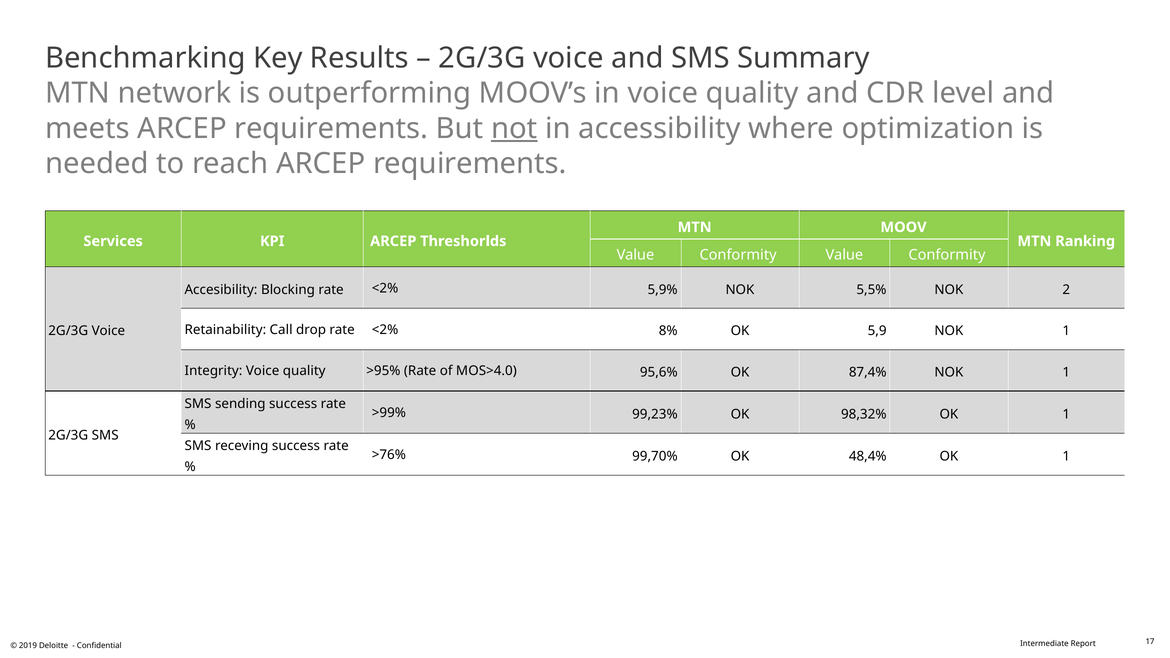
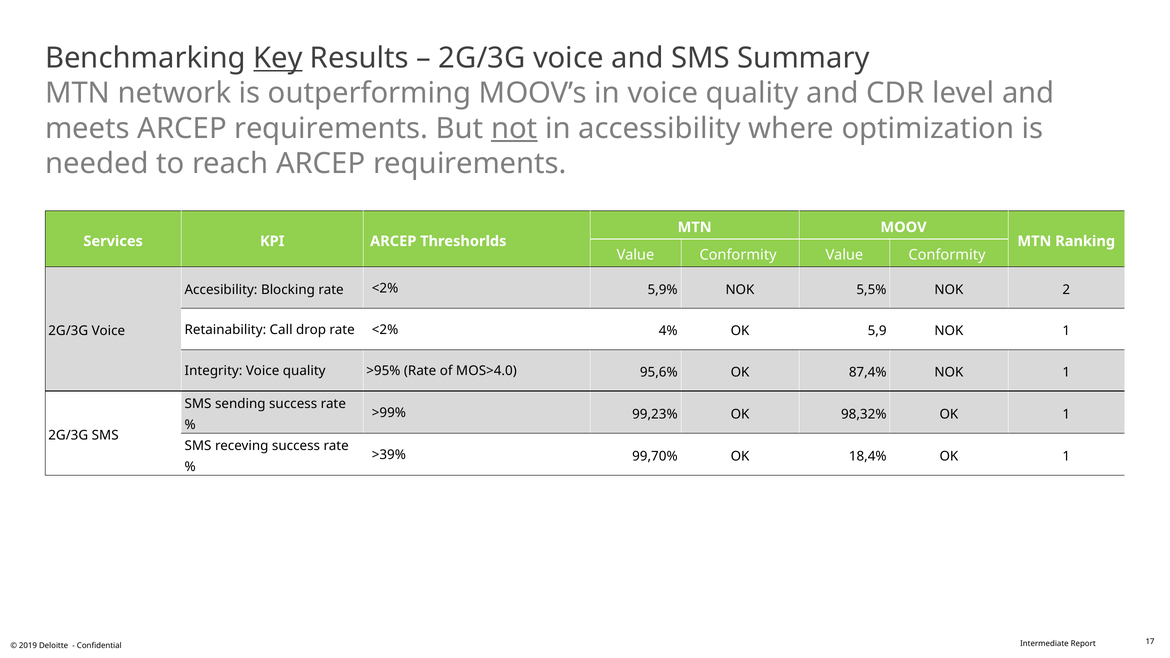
Key underline: none -> present
8%: 8% -> 4%
>76%: >76% -> >39%
48,4%: 48,4% -> 18,4%
